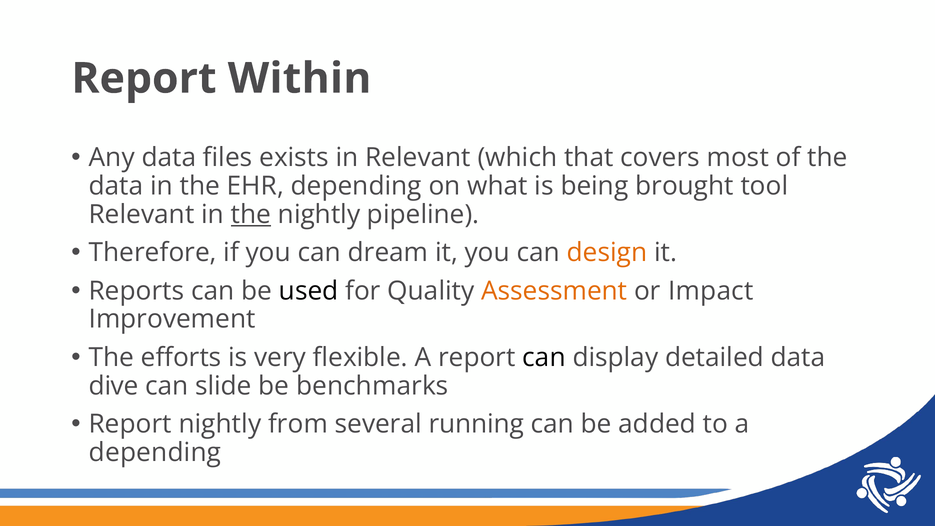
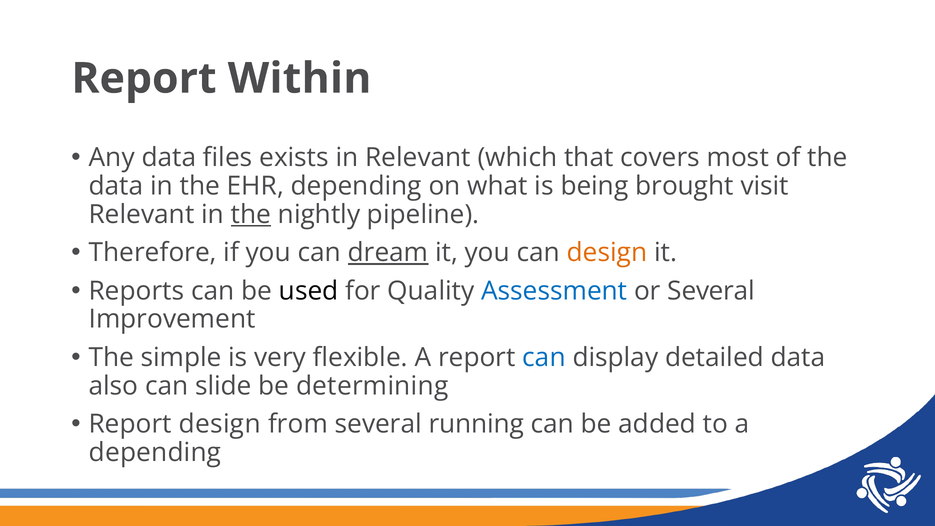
tool: tool -> visit
dream underline: none -> present
Assessment colour: orange -> blue
or Impact: Impact -> Several
efforts: efforts -> simple
can at (544, 357) colour: black -> blue
dive: dive -> also
benchmarks: benchmarks -> determining
Report nightly: nightly -> design
